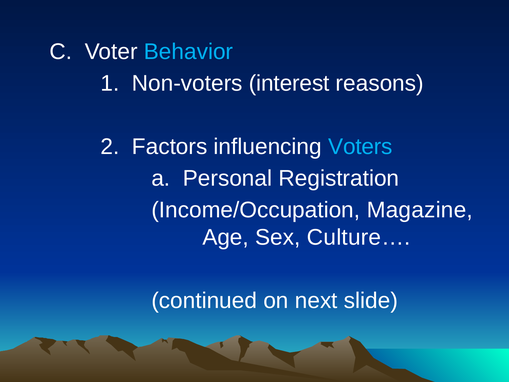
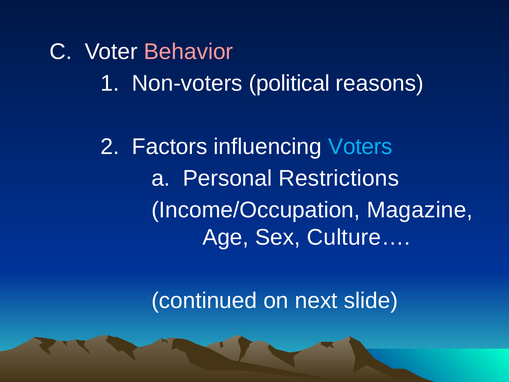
Behavior colour: light blue -> pink
interest: interest -> political
Registration: Registration -> Restrictions
